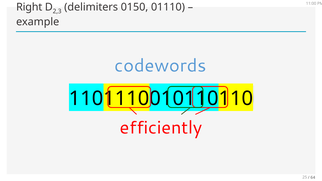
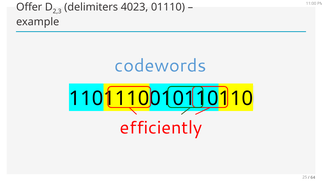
Right: Right -> Offer
0150: 0150 -> 4023
